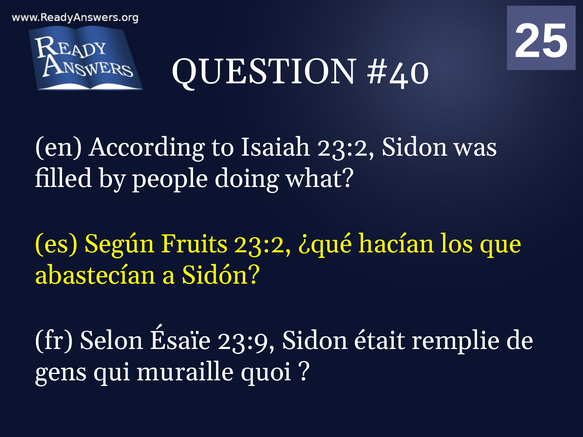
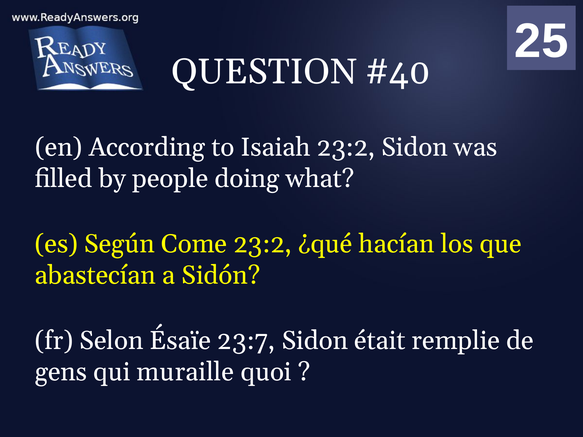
Fruits: Fruits -> Come
23:9: 23:9 -> 23:7
